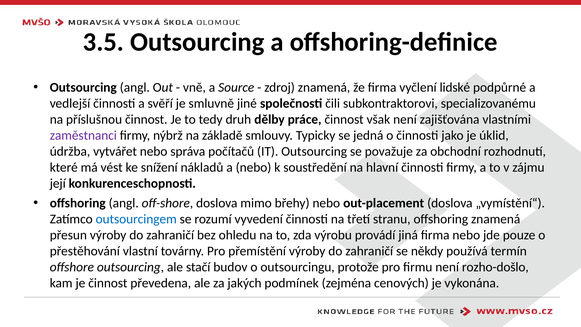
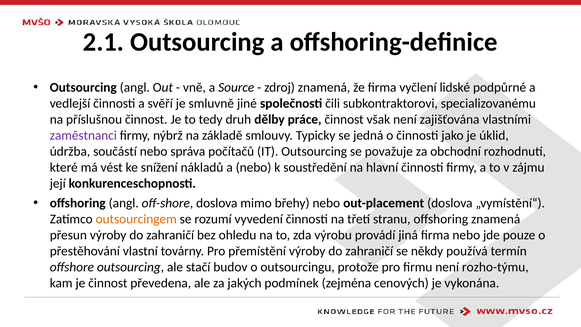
3.5: 3.5 -> 2.1
vytvářet: vytvářet -> součástí
outsourcingem colour: blue -> orange
rozho-došlo: rozho-došlo -> rozho-týmu
